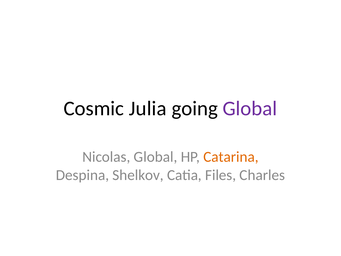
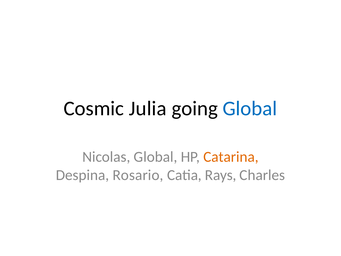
Global at (250, 108) colour: purple -> blue
Shelkov: Shelkov -> Rosario
Files: Files -> Rays
